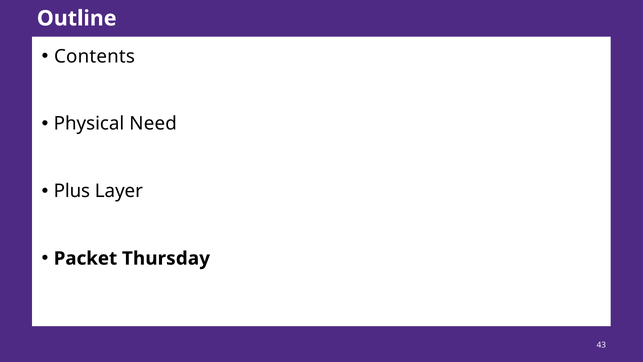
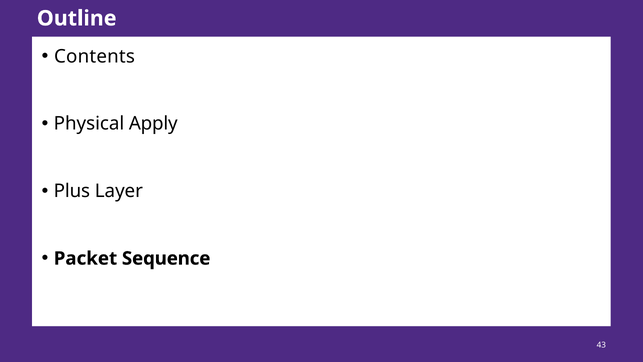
Need: Need -> Apply
Thursday: Thursday -> Sequence
